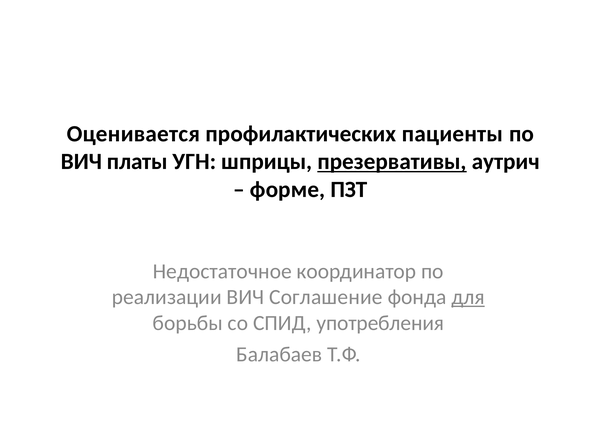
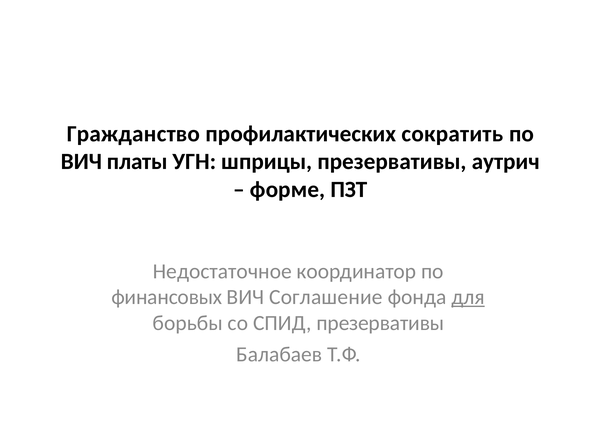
Оценивается: Оценивается -> Гражданство
пациенты: пациенты -> сократить
презервативы at (392, 162) underline: present -> none
реализации: реализации -> финансовых
СПИД употребления: употребления -> презервативы
